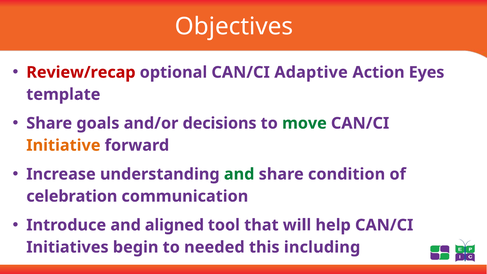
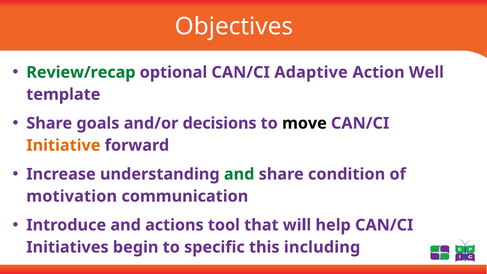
Review/recap colour: red -> green
Eyes: Eyes -> Well
move colour: green -> black
celebration: celebration -> motivation
aligned: aligned -> actions
needed: needed -> specific
